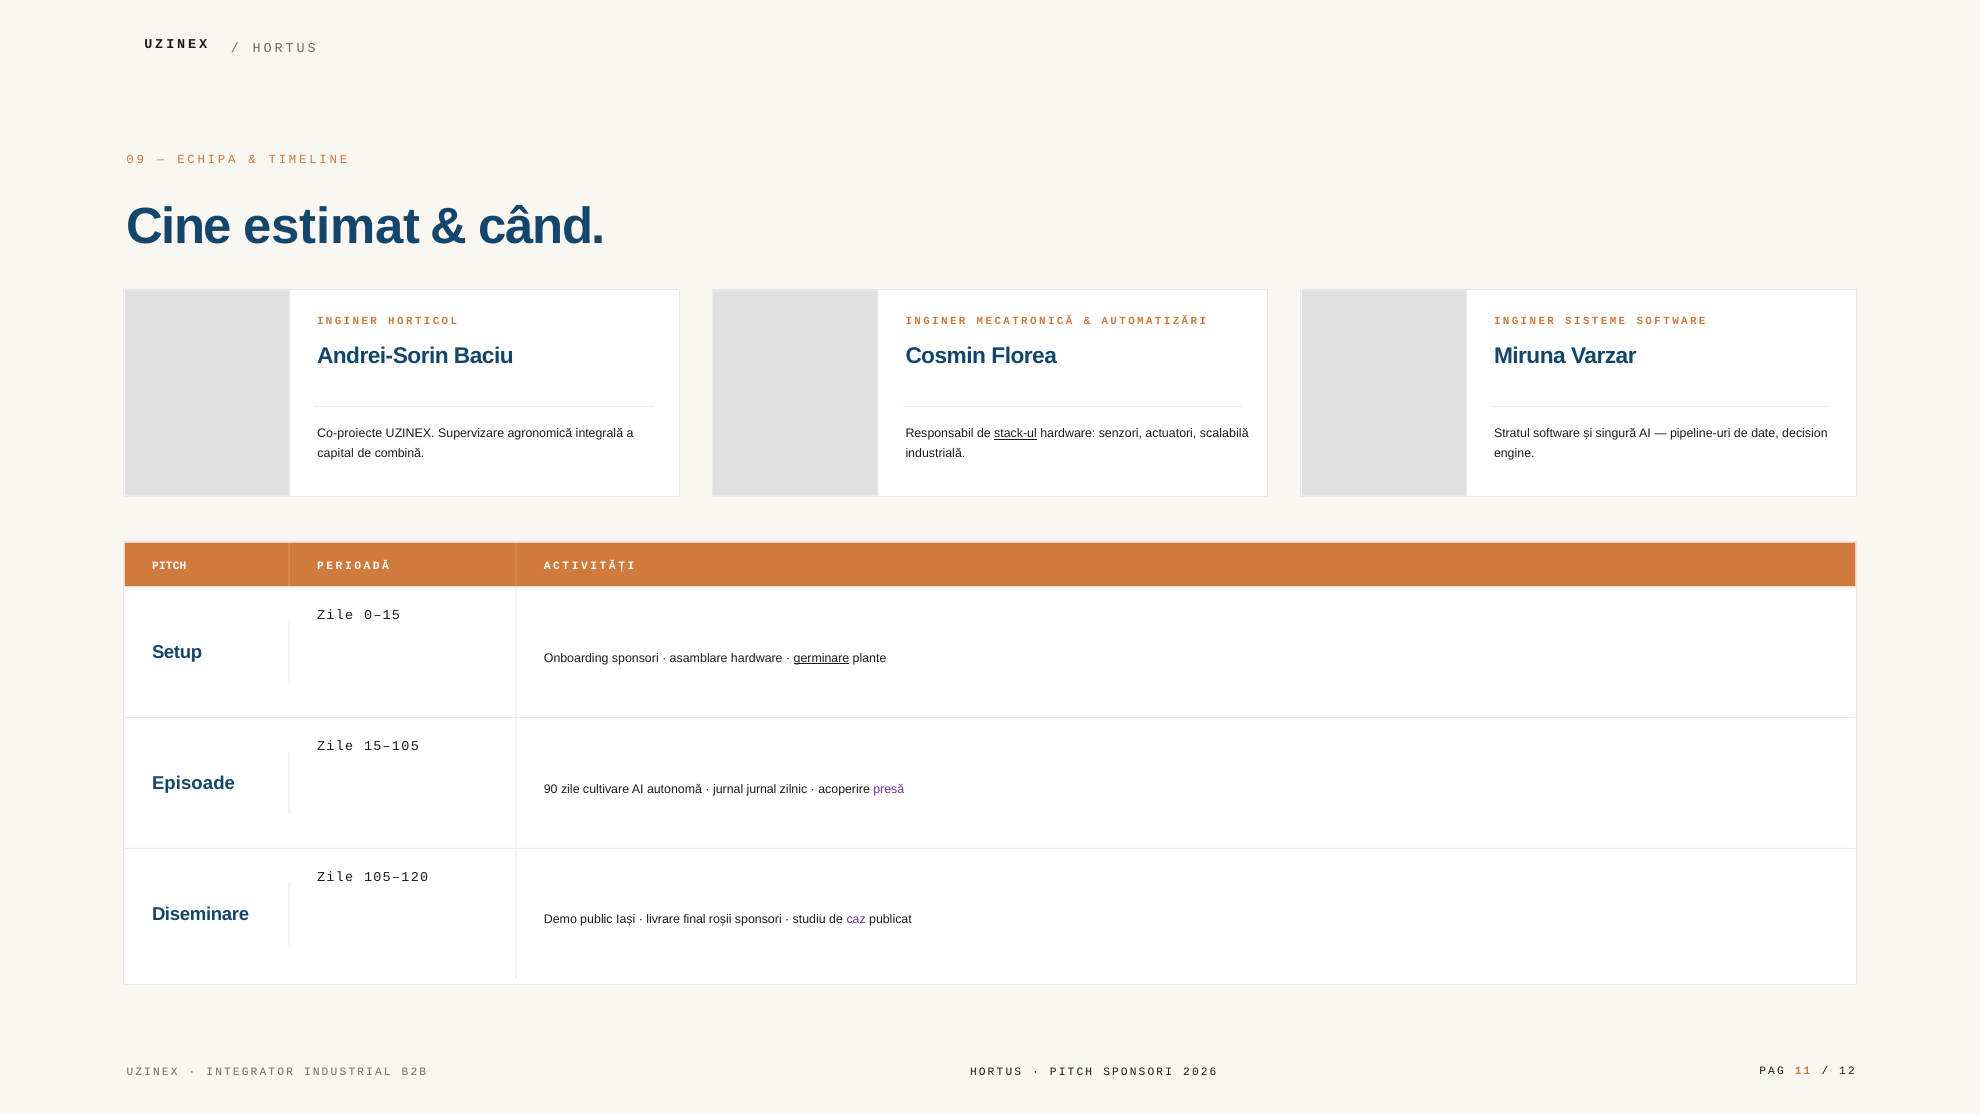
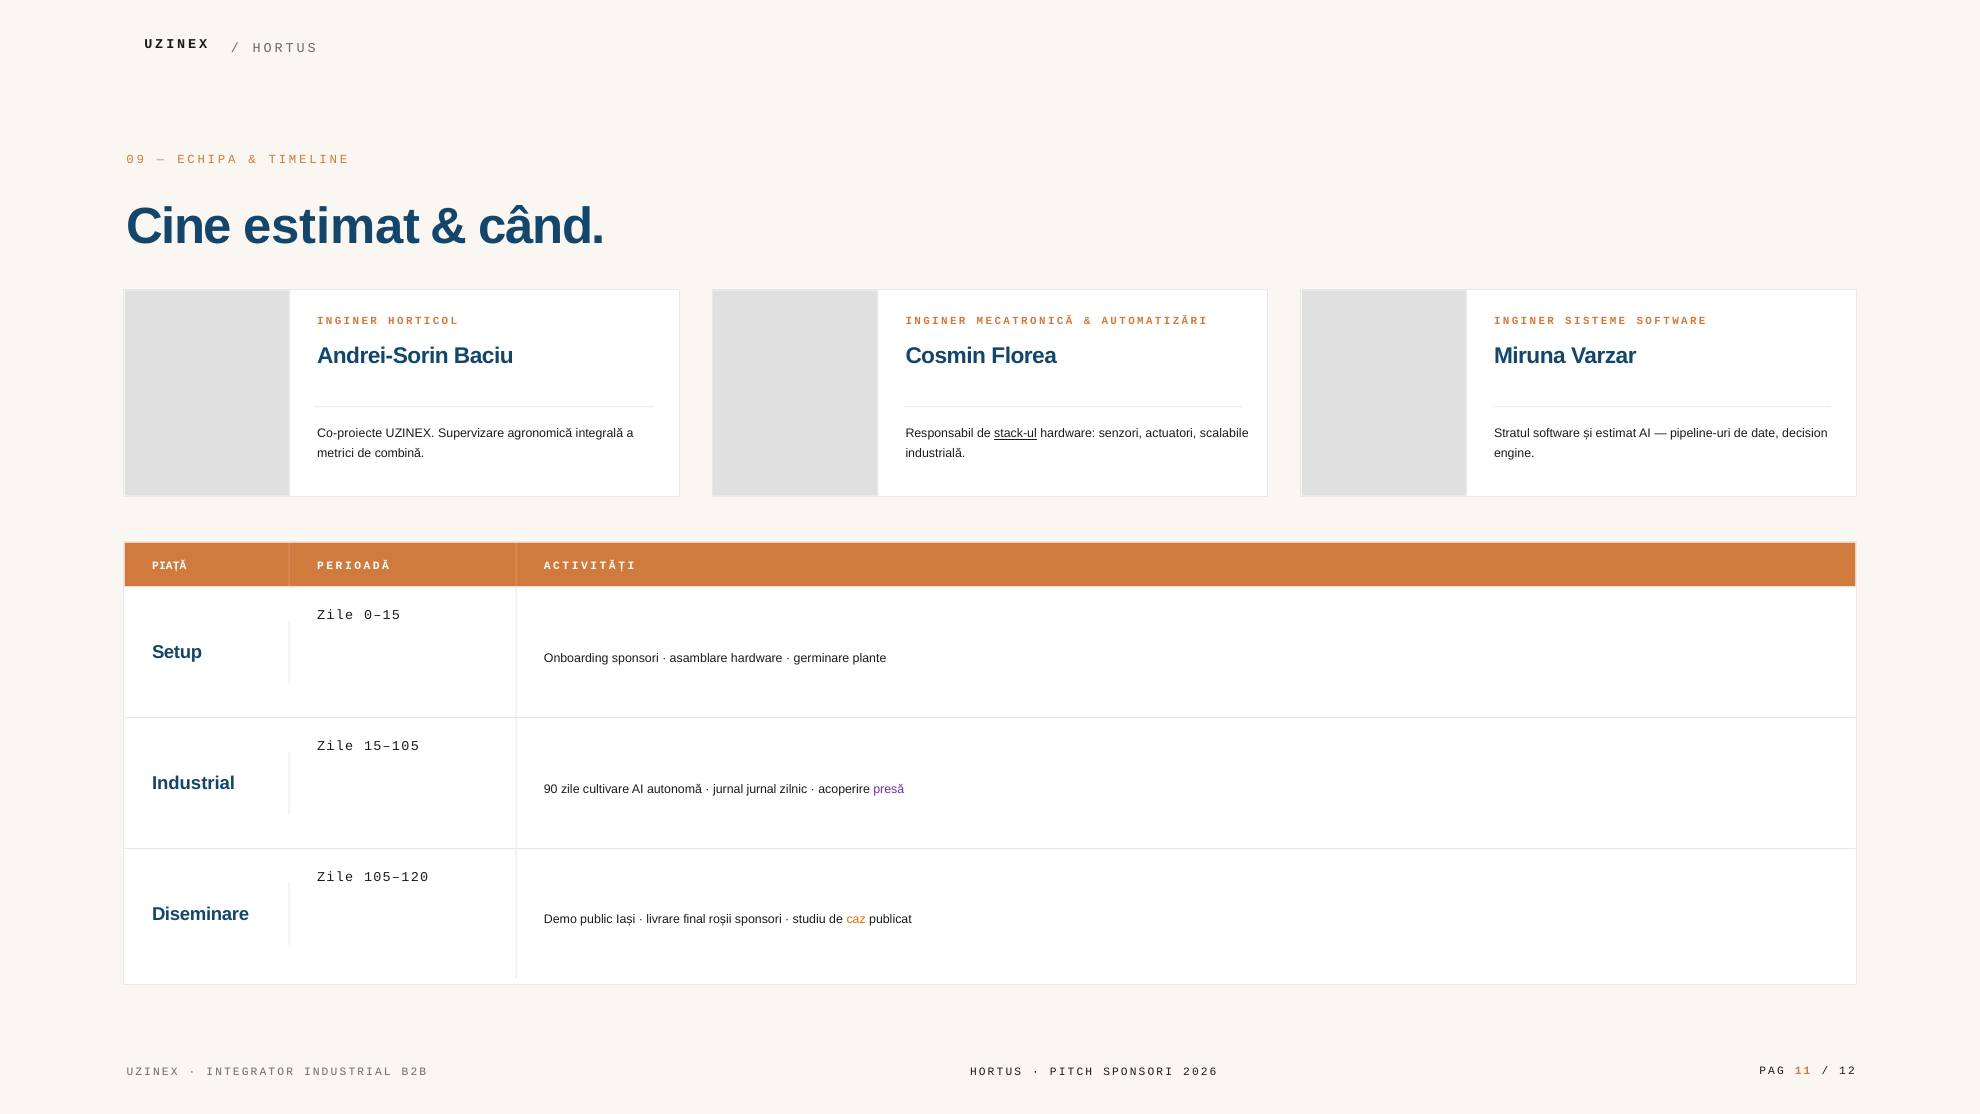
scalabilă: scalabilă -> scalabile
și singură: singură -> estimat
capital: capital -> metrici
PITCH at (169, 565): PITCH -> PIAȚĂ
germinare underline: present -> none
Episoade at (194, 783): Episoade -> Industrial
caz colour: purple -> orange
